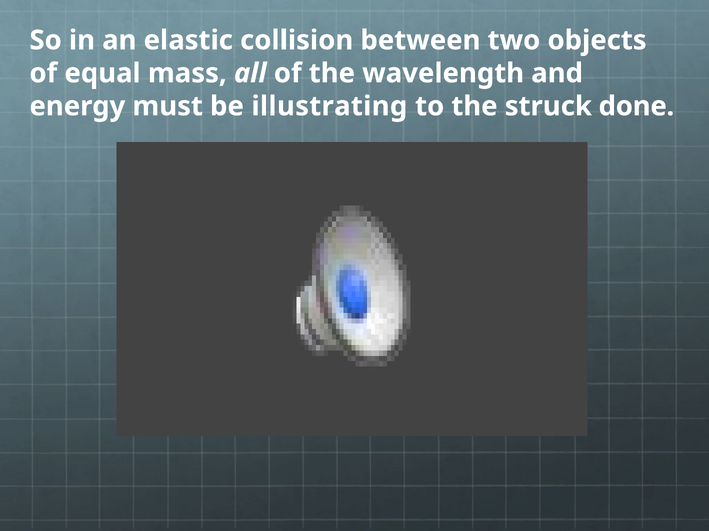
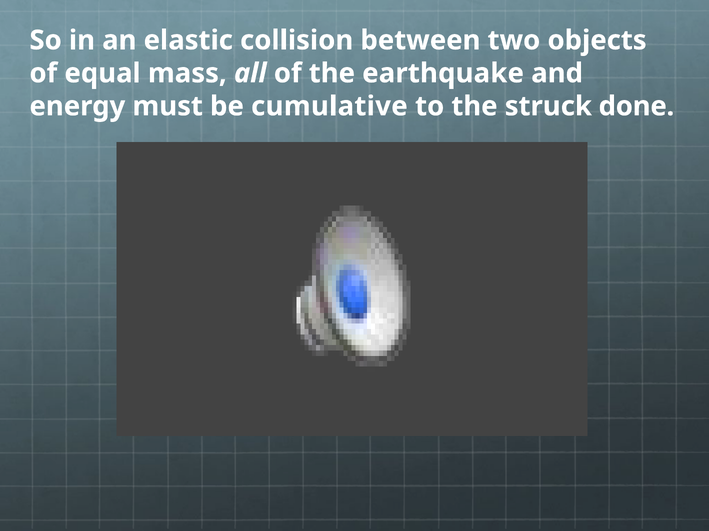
wavelength: wavelength -> earthquake
illustrating: illustrating -> cumulative
